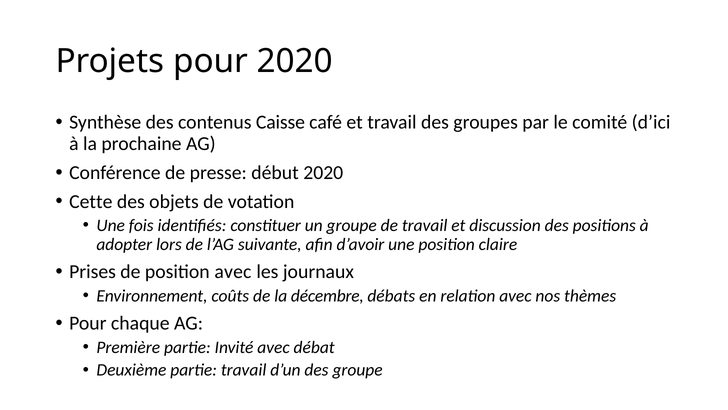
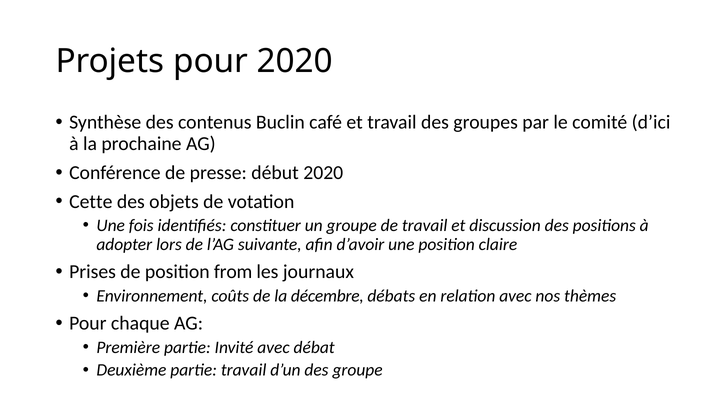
Caisse: Caisse -> Buclin
position avec: avec -> from
